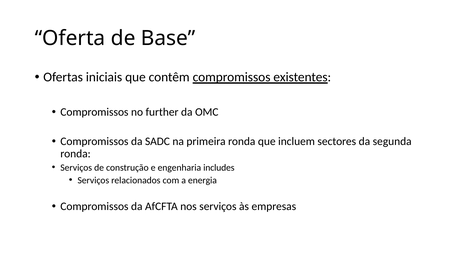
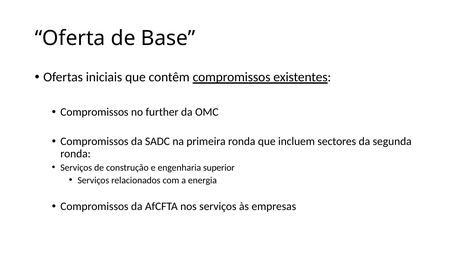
includes: includes -> superior
